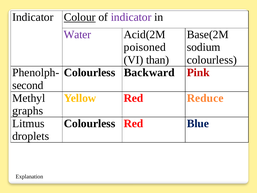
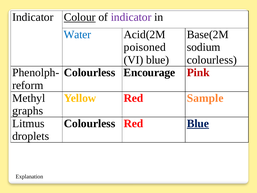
Water colour: purple -> blue
VI than: than -> blue
Backward: Backward -> Encourage
second: second -> reform
Reduce: Reduce -> Sample
Blue at (198, 123) underline: none -> present
